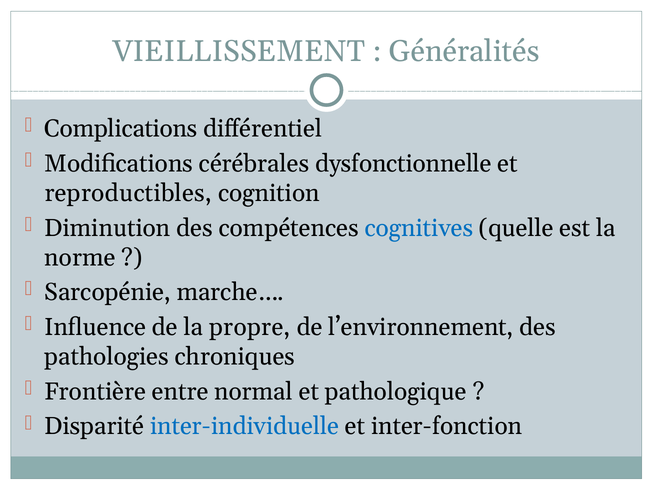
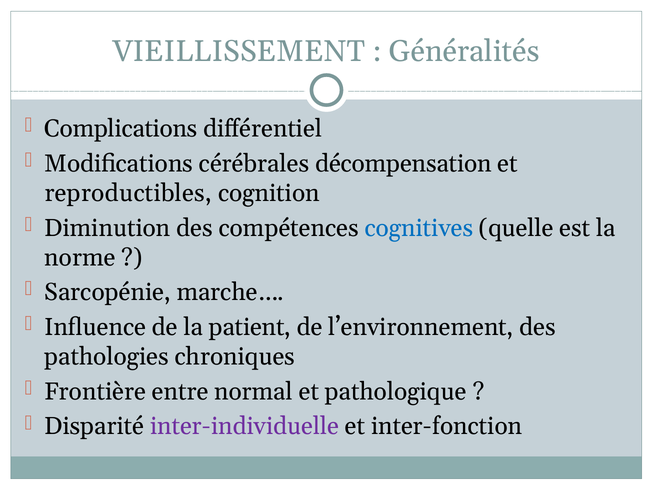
dysfonctionnelle: dysfonctionnelle -> décompensation
propre: propre -> patient
inter-individuelle colour: blue -> purple
